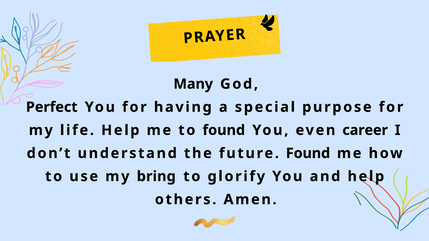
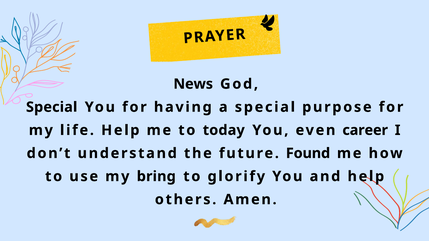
Many: Many -> News
Perfect at (52, 107): Perfect -> Special
to found: found -> today
